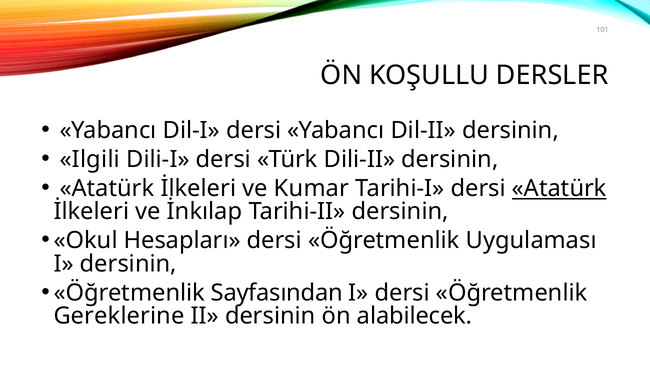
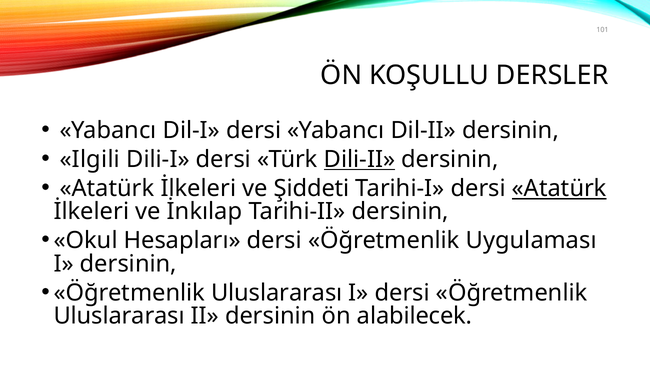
Dili-II underline: none -> present
Kumar: Kumar -> Şiddeti
Sayfasından at (277, 293): Sayfasından -> Uluslararası
Gereklerine at (119, 316): Gereklerine -> Uluslararası
